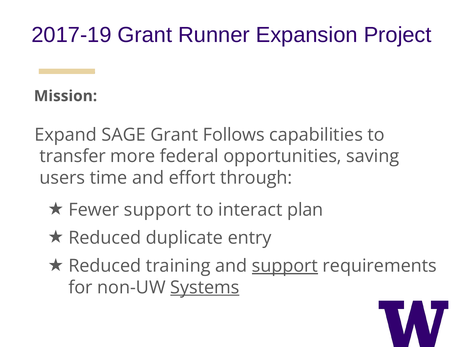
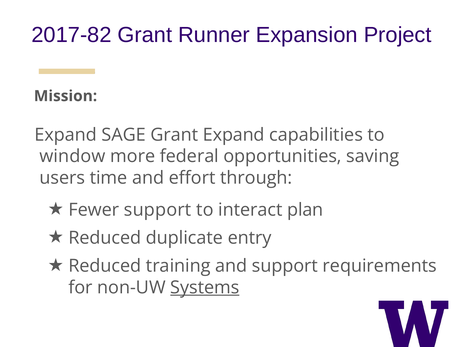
2017-19: 2017-19 -> 2017-82
Grant Follows: Follows -> Expand
transfer: transfer -> window
support at (285, 266) underline: present -> none
